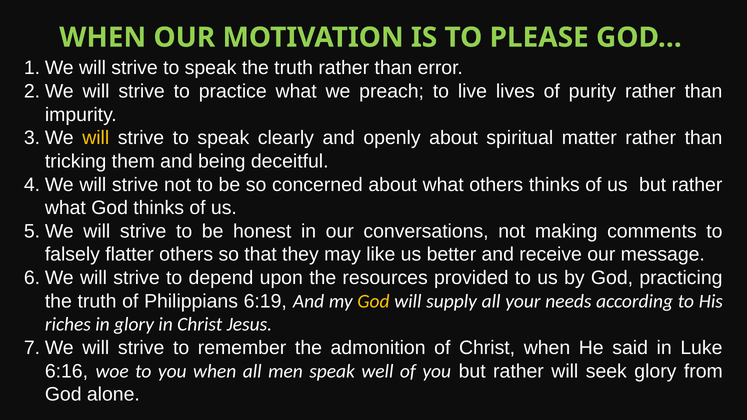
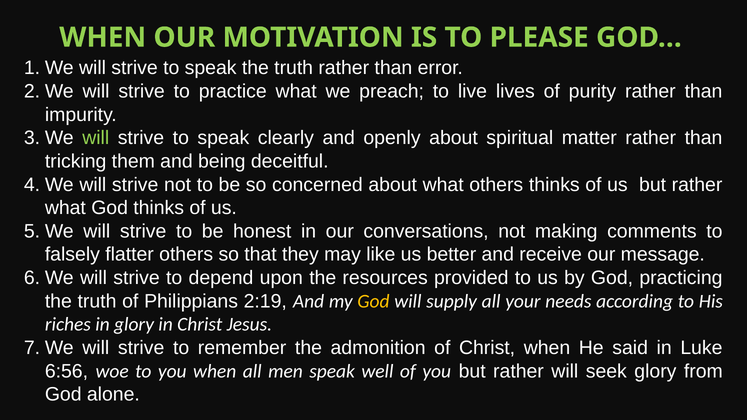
will at (96, 138) colour: yellow -> light green
6:19: 6:19 -> 2:19
6:16: 6:16 -> 6:56
